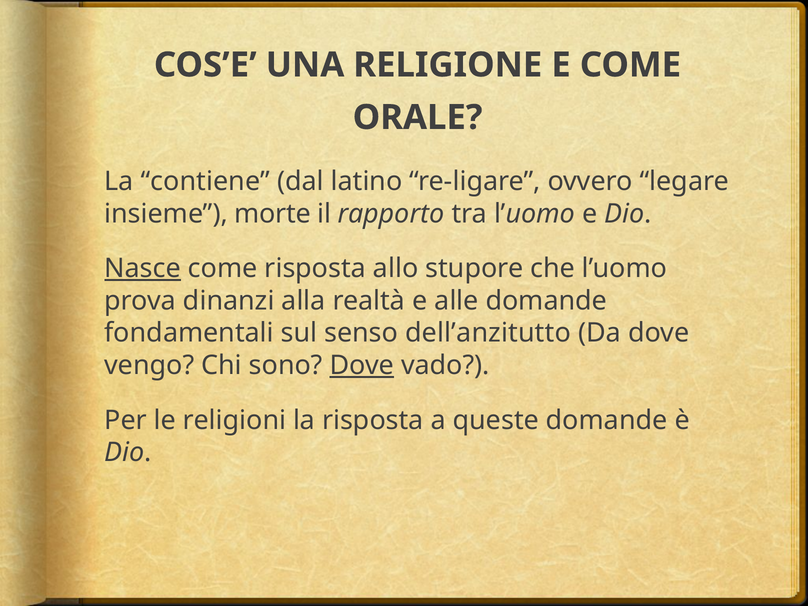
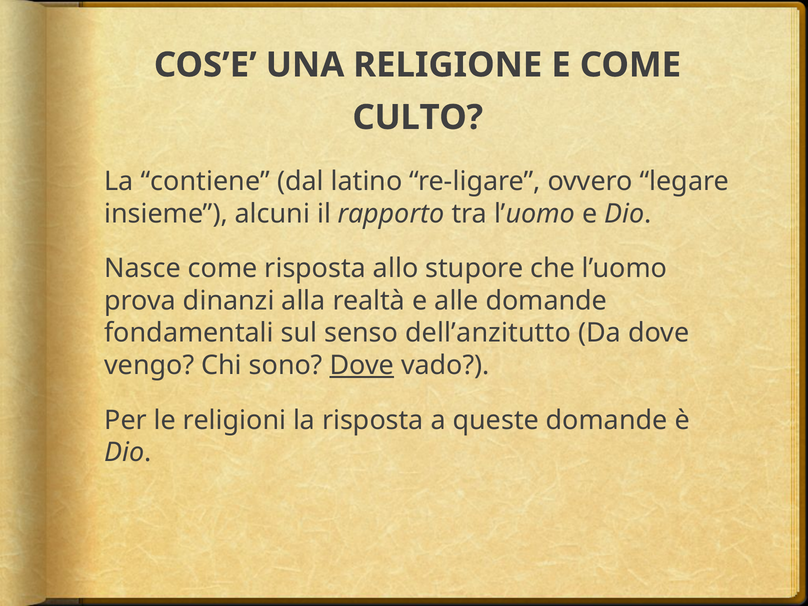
ORALE: ORALE -> CULTO
morte: morte -> alcuni
Nasce underline: present -> none
